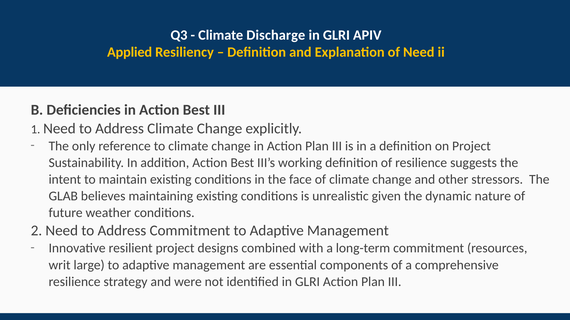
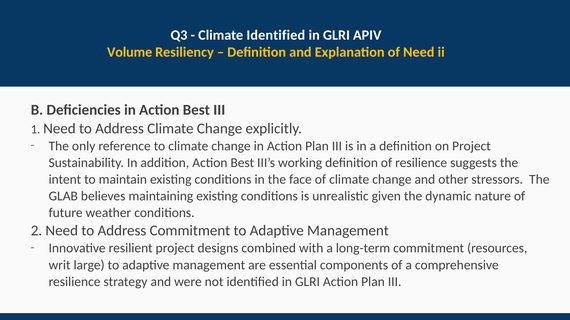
Climate Discharge: Discharge -> Identified
Applied: Applied -> Volume
